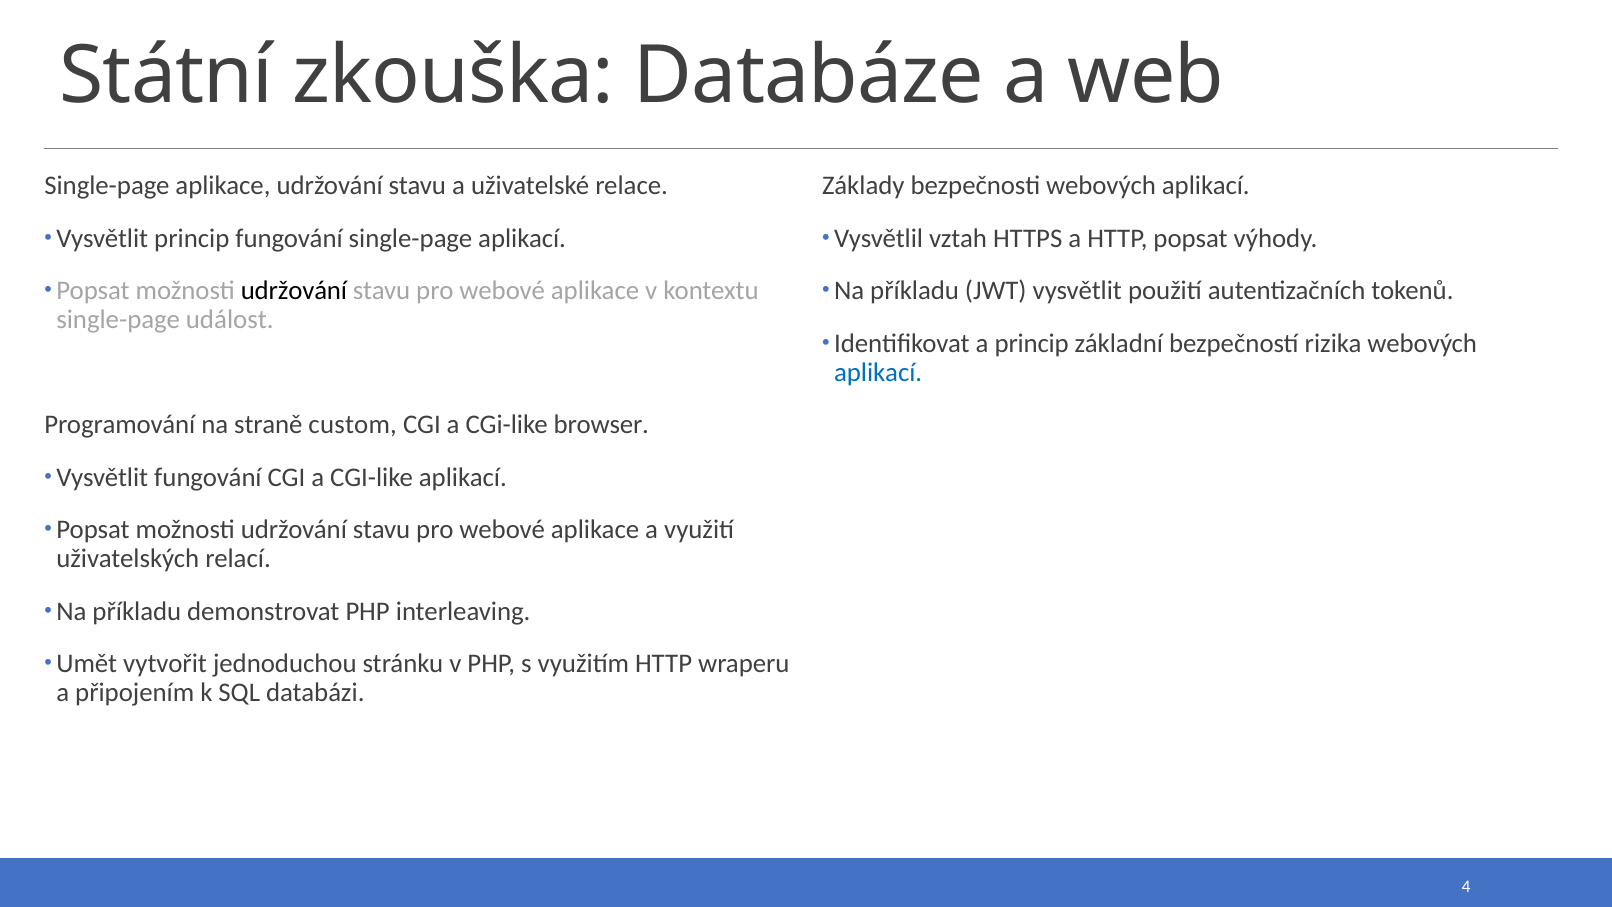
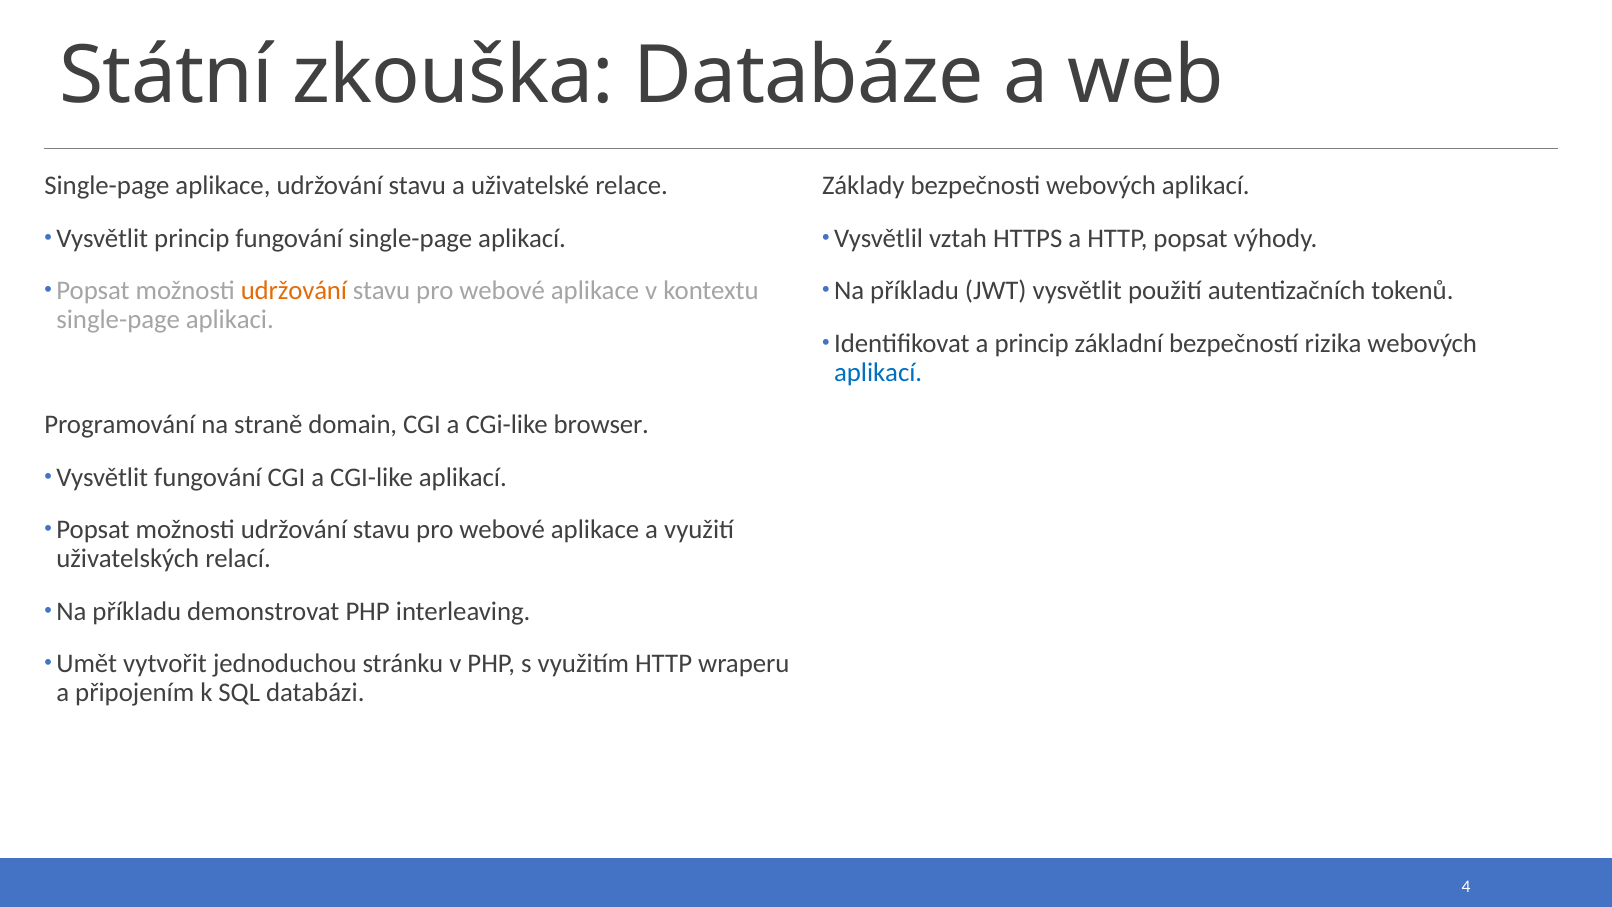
udržování at (294, 291) colour: black -> orange
událost: událost -> aplikaci
custom: custom -> domain
